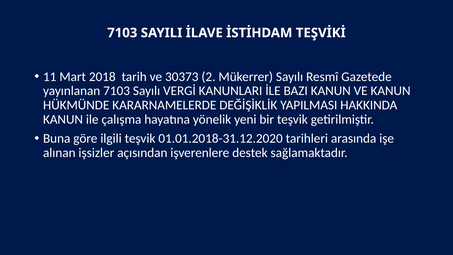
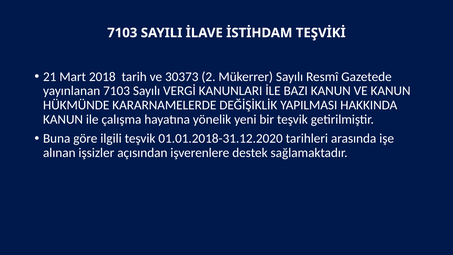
11: 11 -> 21
